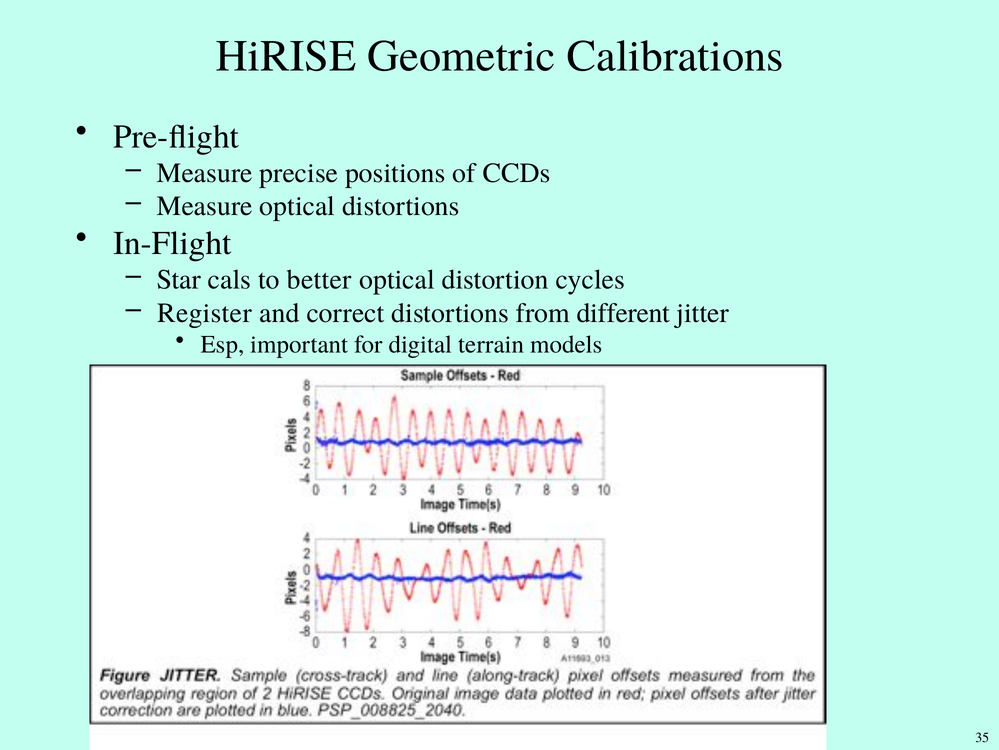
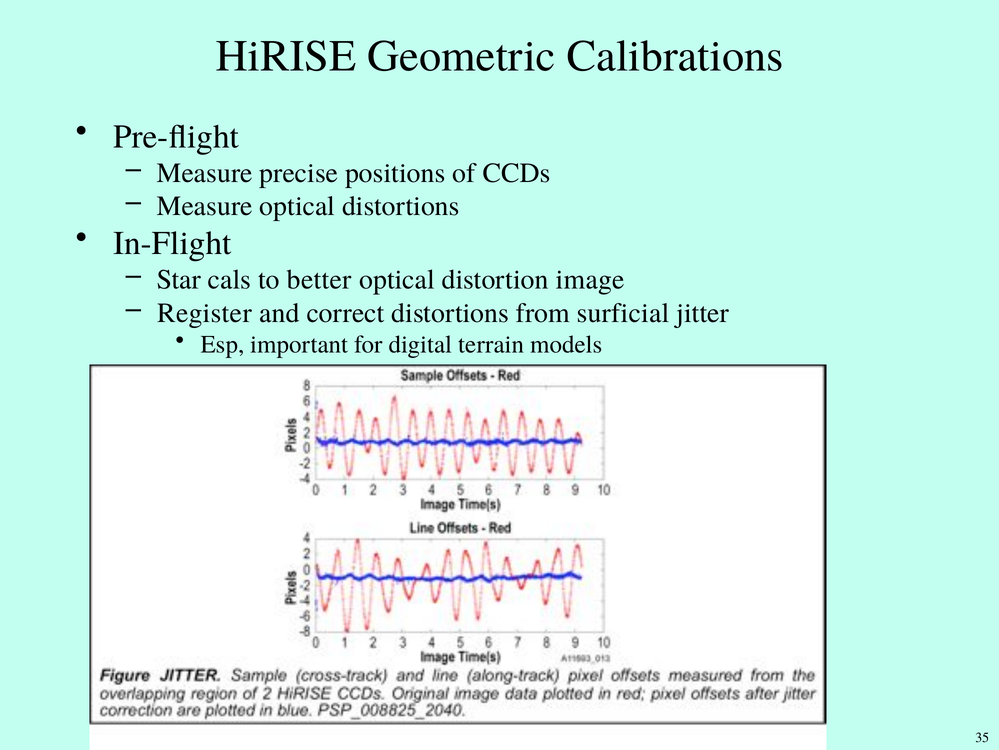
cycles: cycles -> image
different: different -> surficial
